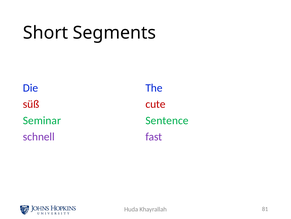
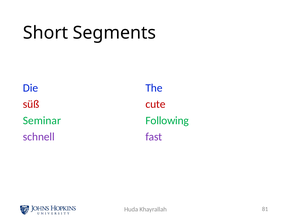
Sentence: Sentence -> Following
